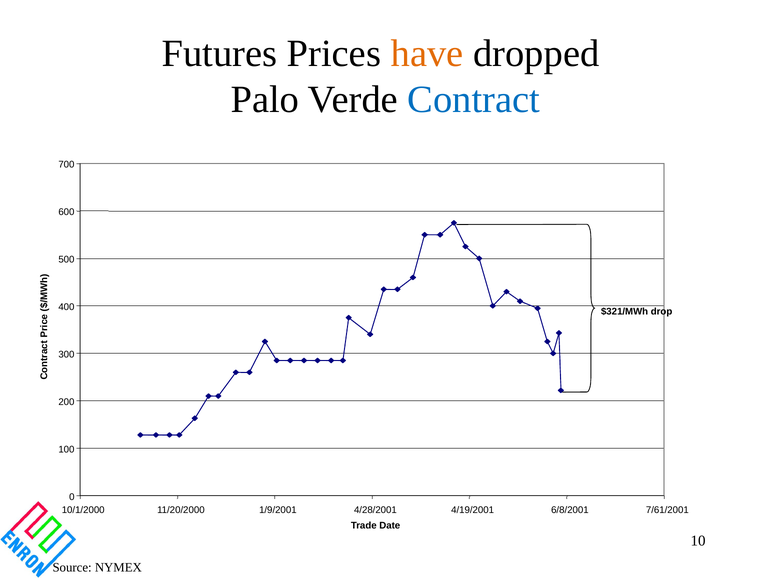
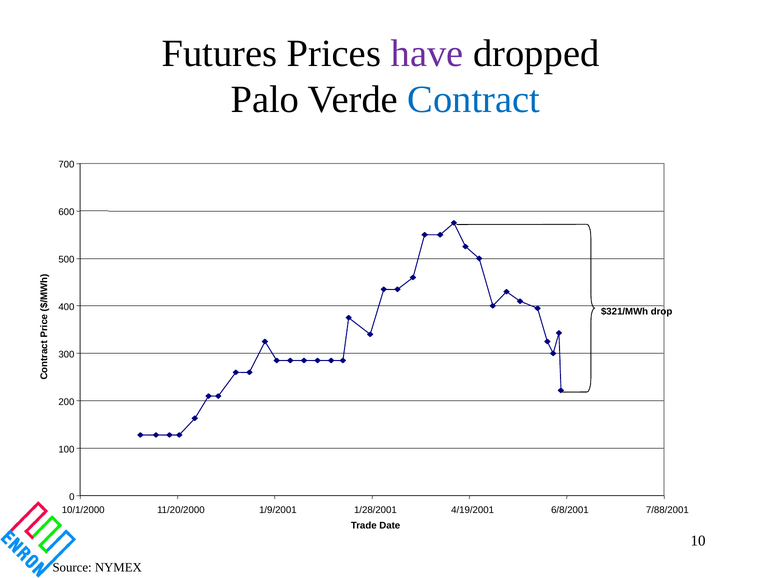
have colour: orange -> purple
4/28/2001: 4/28/2001 -> 1/28/2001
7/61/2001: 7/61/2001 -> 7/88/2001
